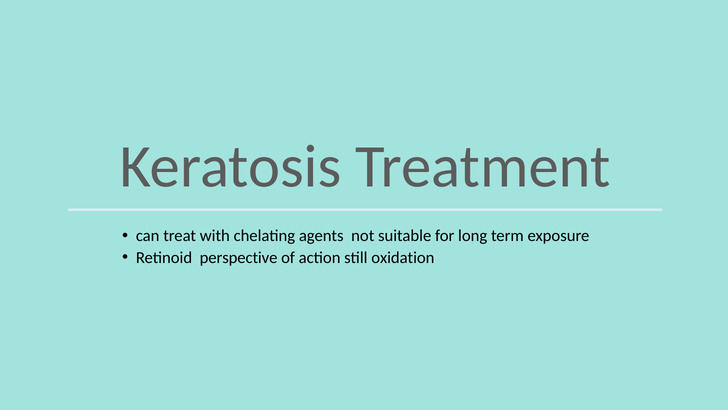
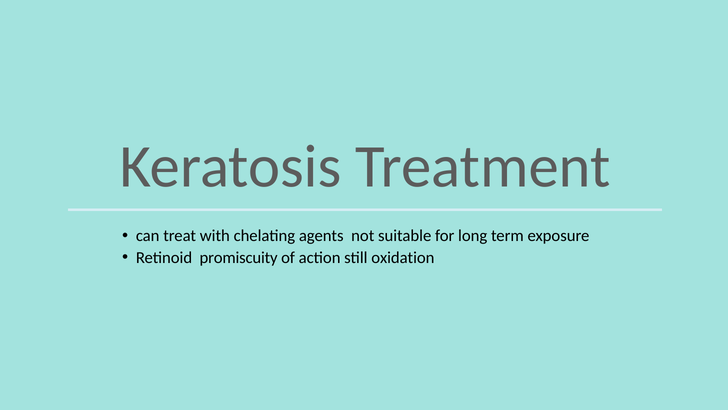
perspective: perspective -> promiscuity
